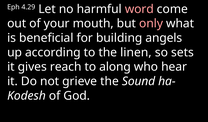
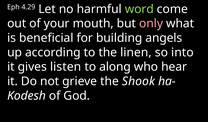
word colour: pink -> light green
sets: sets -> into
reach: reach -> listen
Sound: Sound -> Shook
